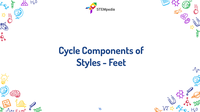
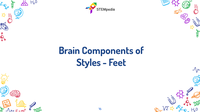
Cycle: Cycle -> Brain
